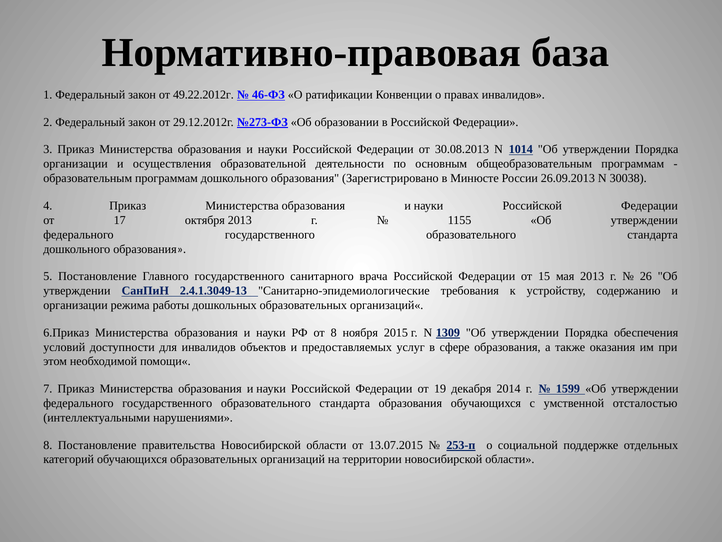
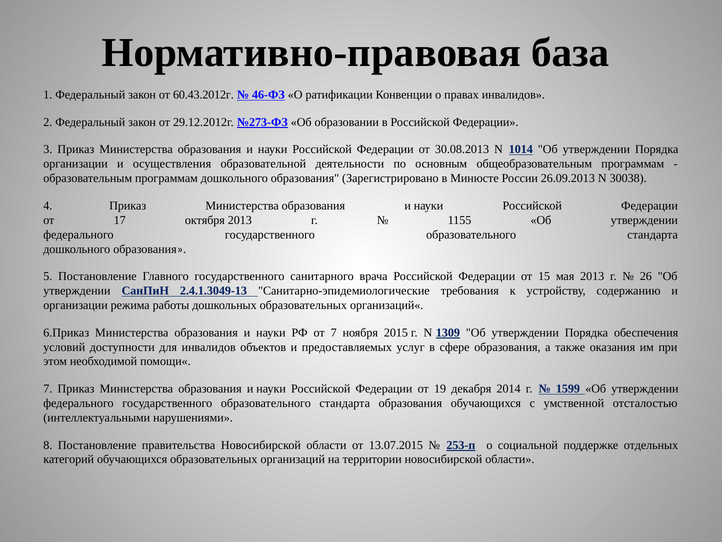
49.22.2012г: 49.22.2012г -> 60.43.2012г
от 8: 8 -> 7
